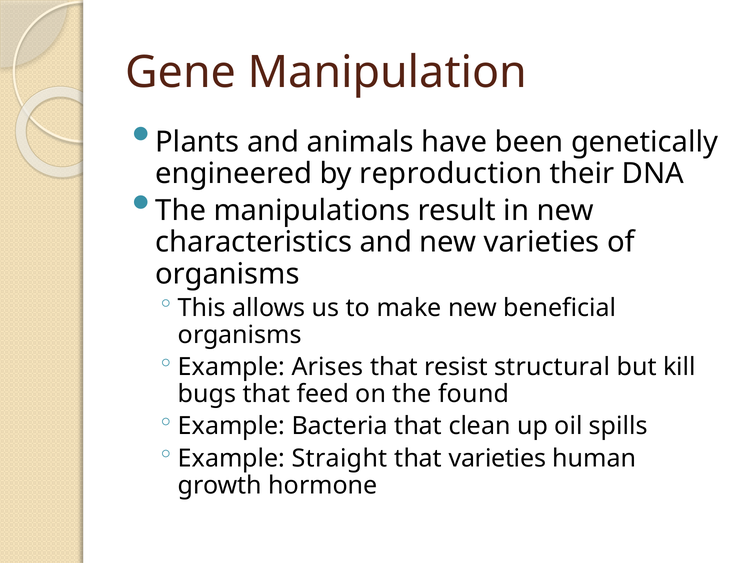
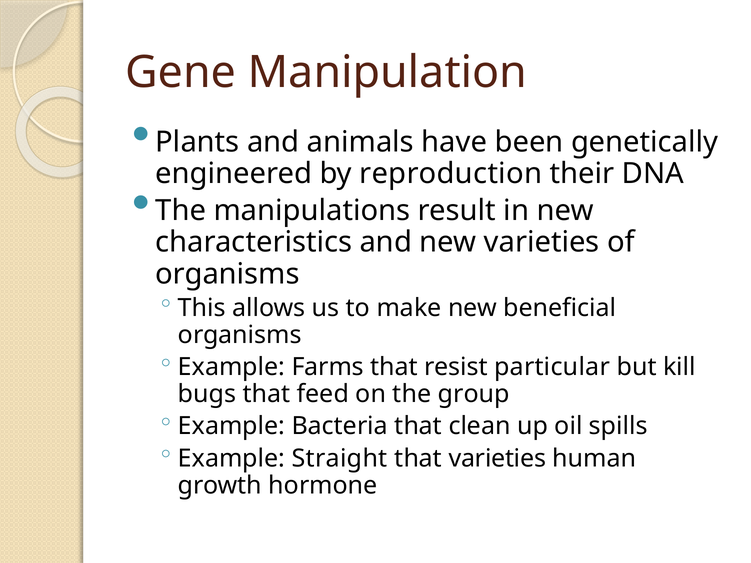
Arises: Arises -> Farms
structural: structural -> particular
found: found -> group
